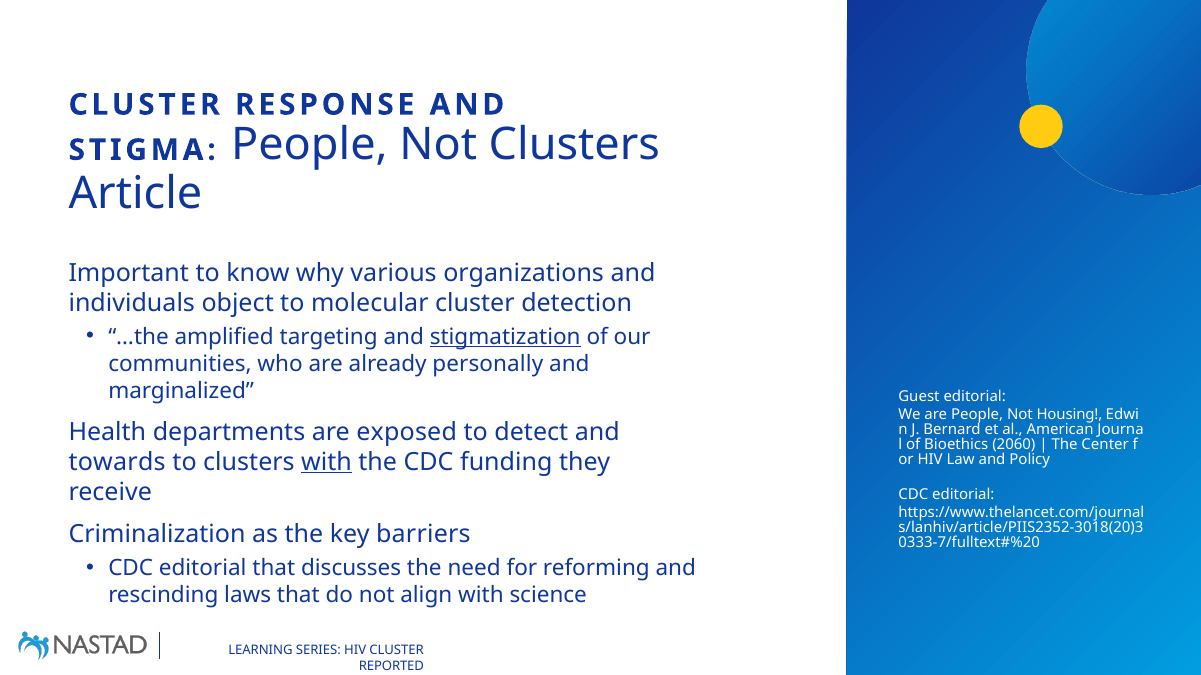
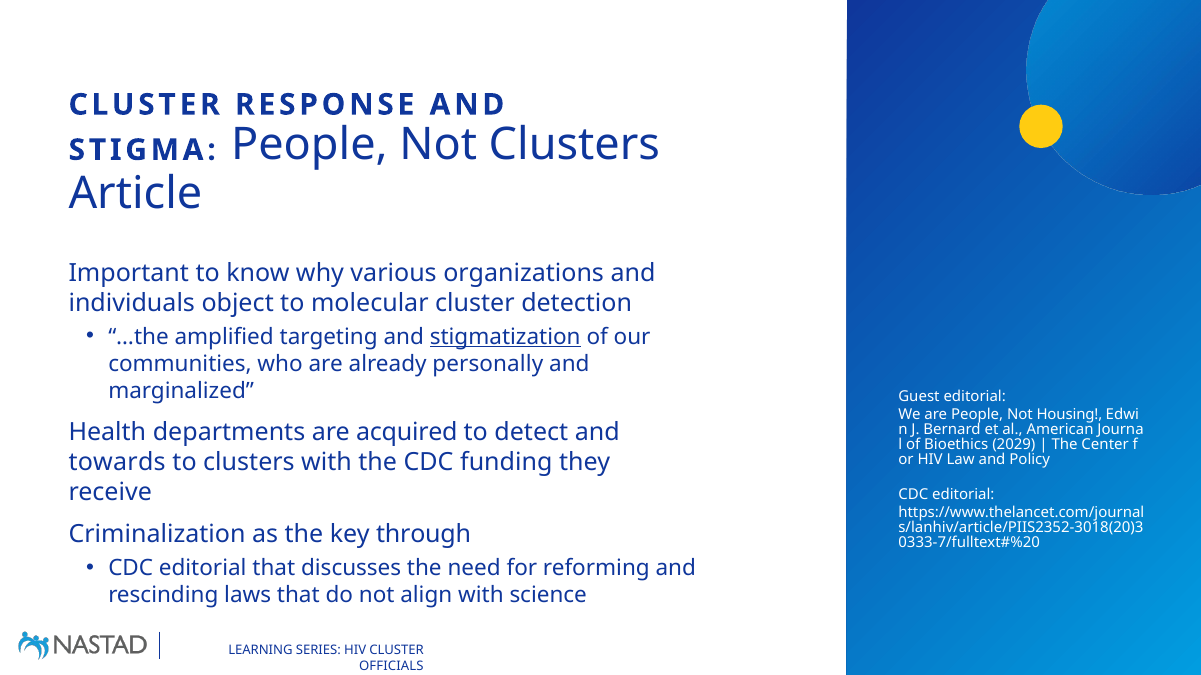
exposed: exposed -> acquired
2060: 2060 -> 2029
with at (327, 462) underline: present -> none
barriers: barriers -> through
REPORTED: REPORTED -> OFFICIALS
